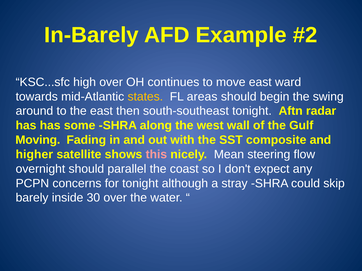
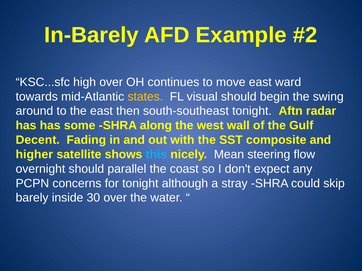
areas: areas -> visual
Moving: Moving -> Decent
this colour: pink -> light blue
